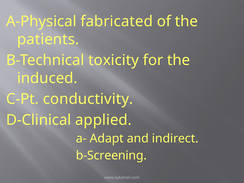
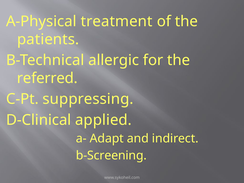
fabricated: fabricated -> treatment
toxicity: toxicity -> allergic
induced: induced -> referred
conductivity: conductivity -> suppressing
